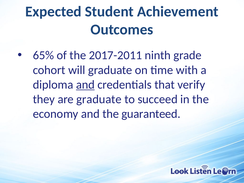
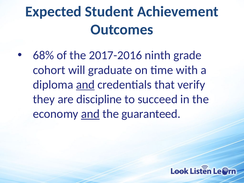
65%: 65% -> 68%
2017-2011: 2017-2011 -> 2017-2016
are graduate: graduate -> discipline
and at (90, 114) underline: none -> present
